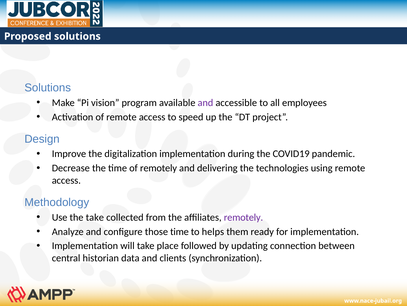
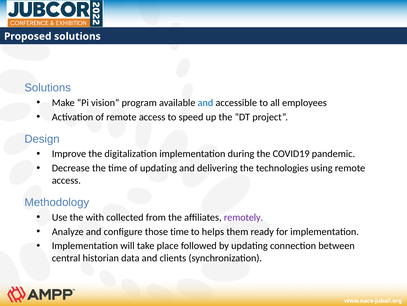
and at (205, 102) colour: purple -> blue
of remotely: remotely -> updating
the take: take -> with
